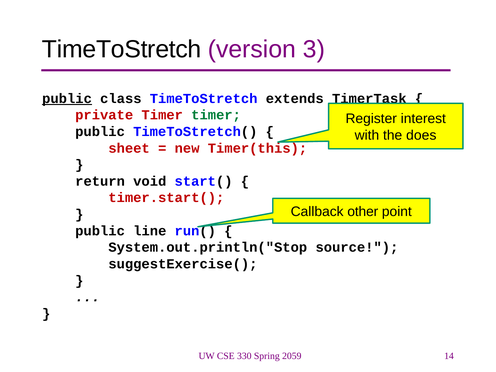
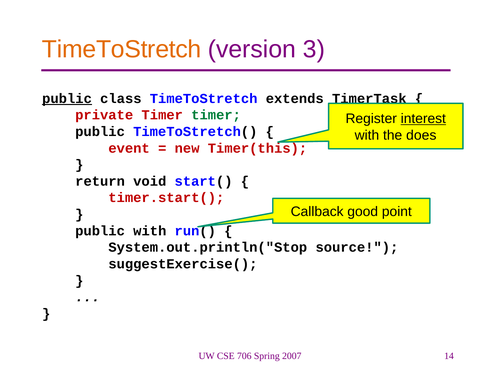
TimeToStretch at (122, 49) colour: black -> orange
interest underline: none -> present
sheet: sheet -> event
other: other -> good
public line: line -> with
330: 330 -> 706
2059: 2059 -> 2007
